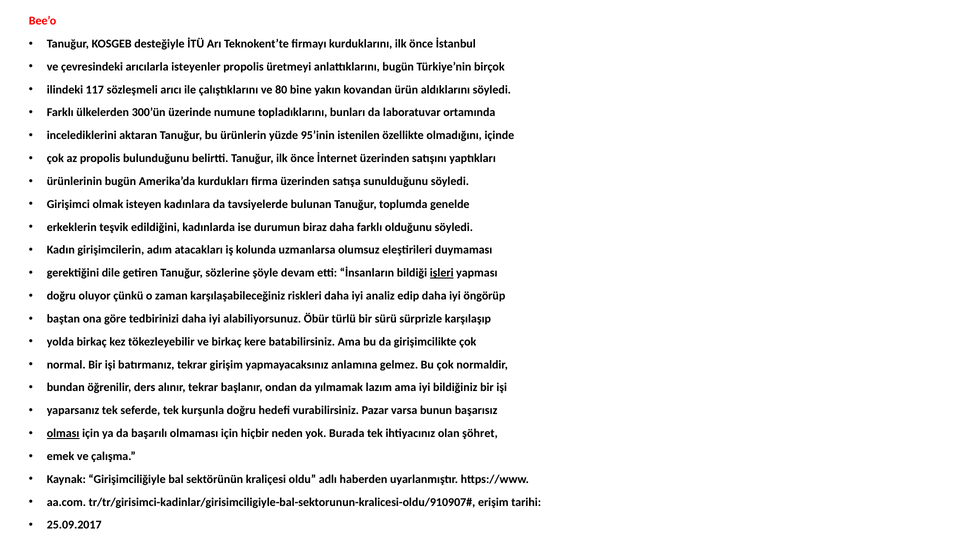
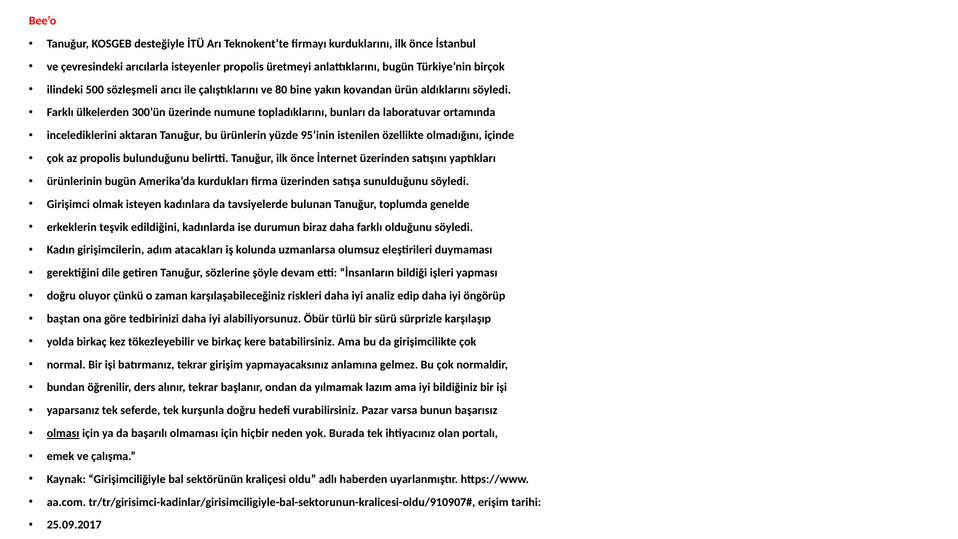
117: 117 -> 500
işleri underline: present -> none
şöhret: şöhret -> portalı
